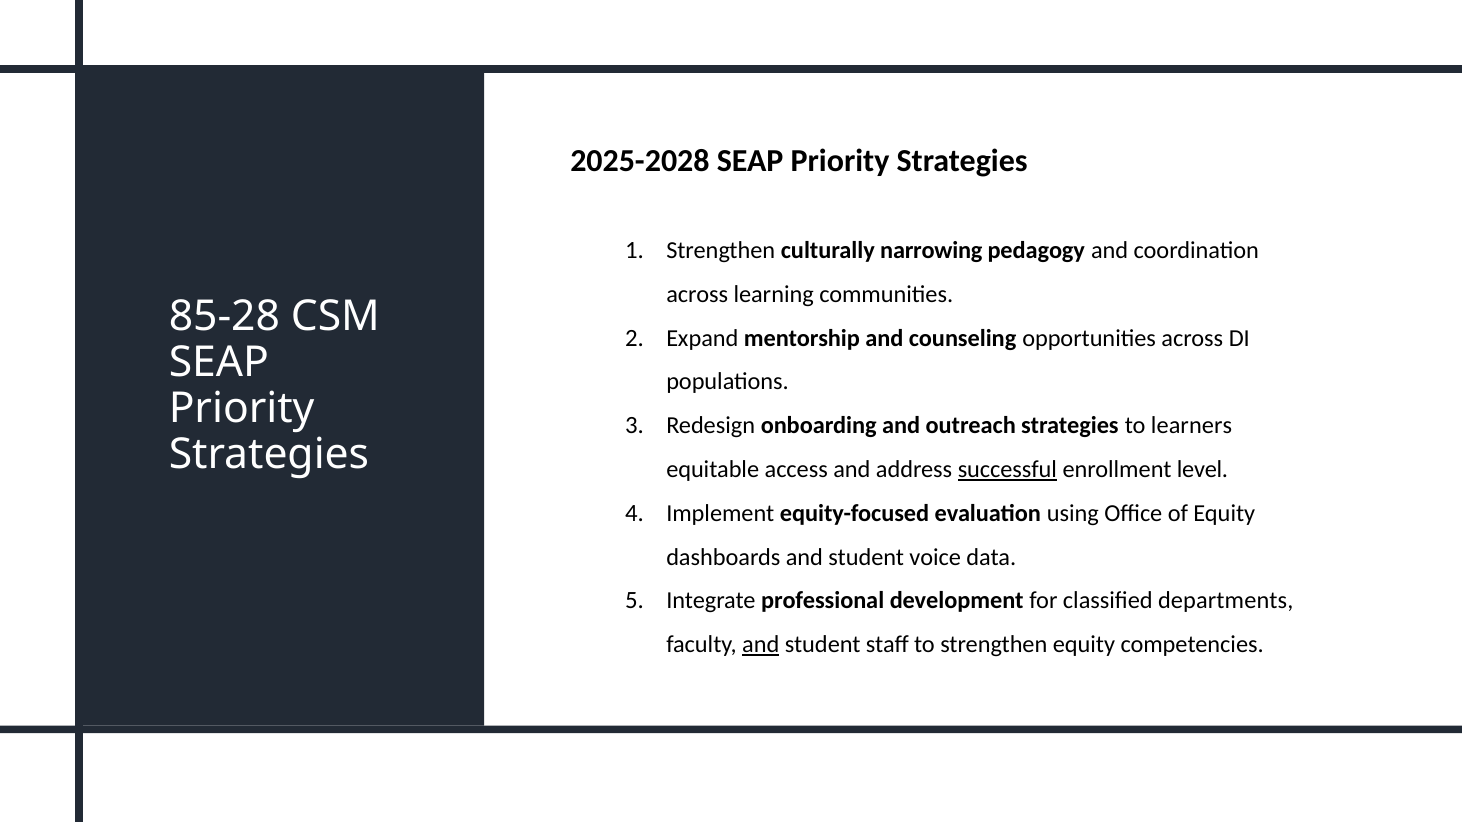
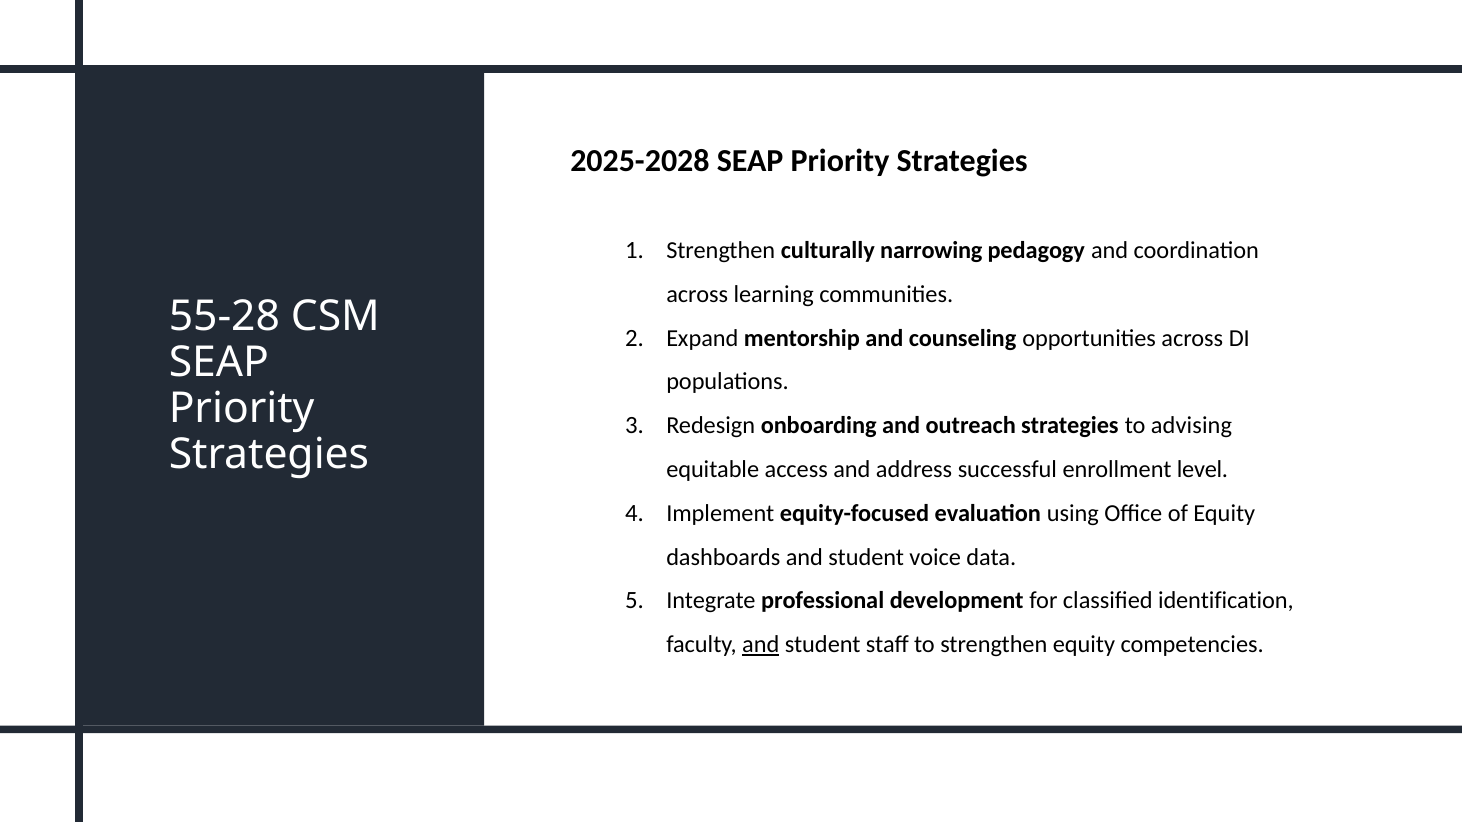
85-28: 85-28 -> 55-28
learners: learners -> advising
successful underline: present -> none
departments: departments -> identification
